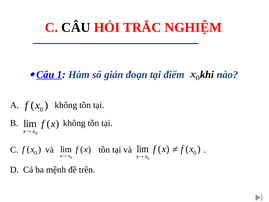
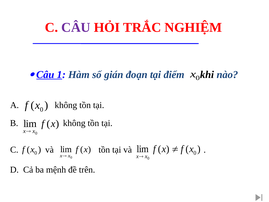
CÂU at (76, 27) colour: black -> purple
